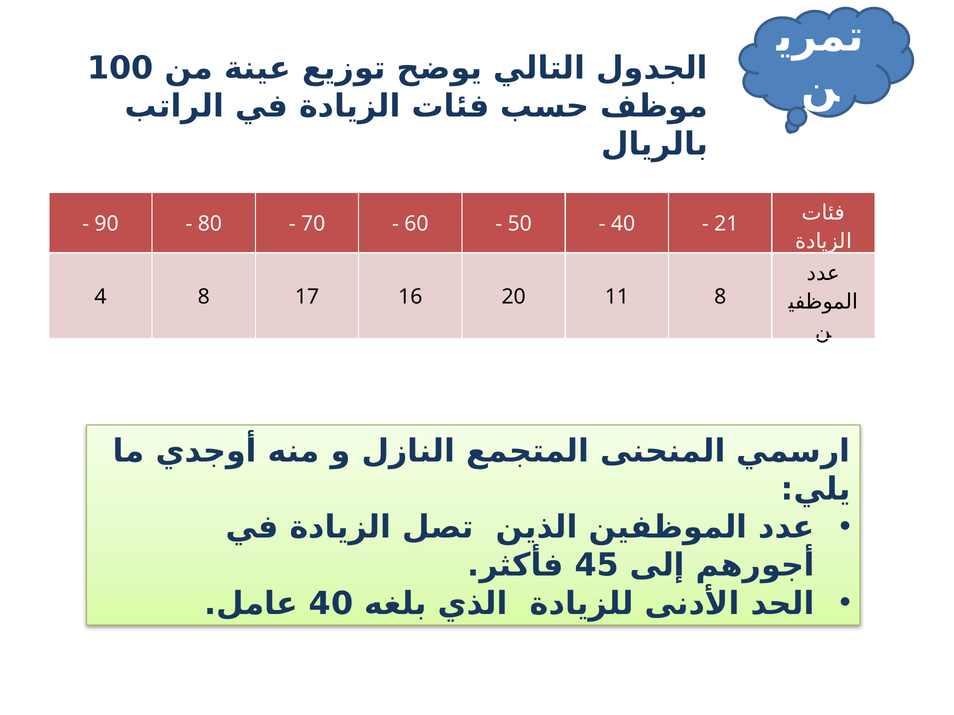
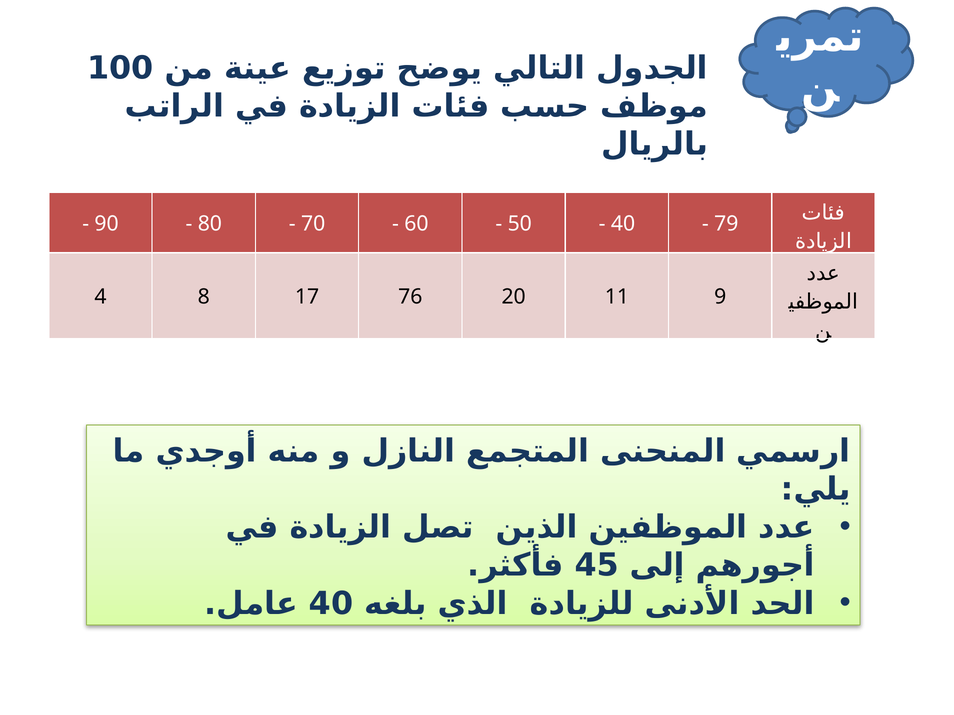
21: 21 -> 79
16: 16 -> 76
11 8: 8 -> 9
